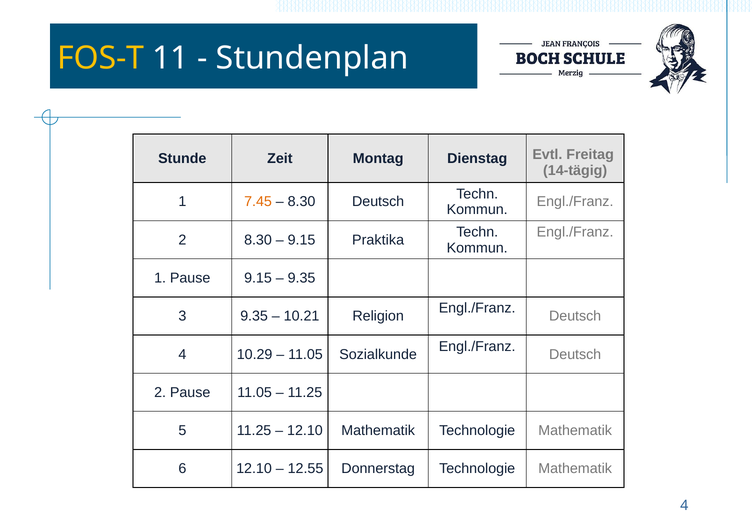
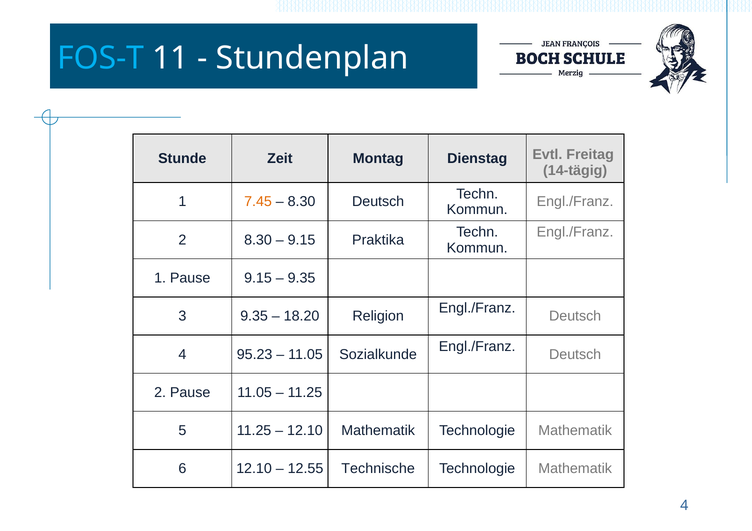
FOS-T colour: yellow -> light blue
10.21: 10.21 -> 18.20
10.29: 10.29 -> 95.23
Donnerstag: Donnerstag -> Technische
